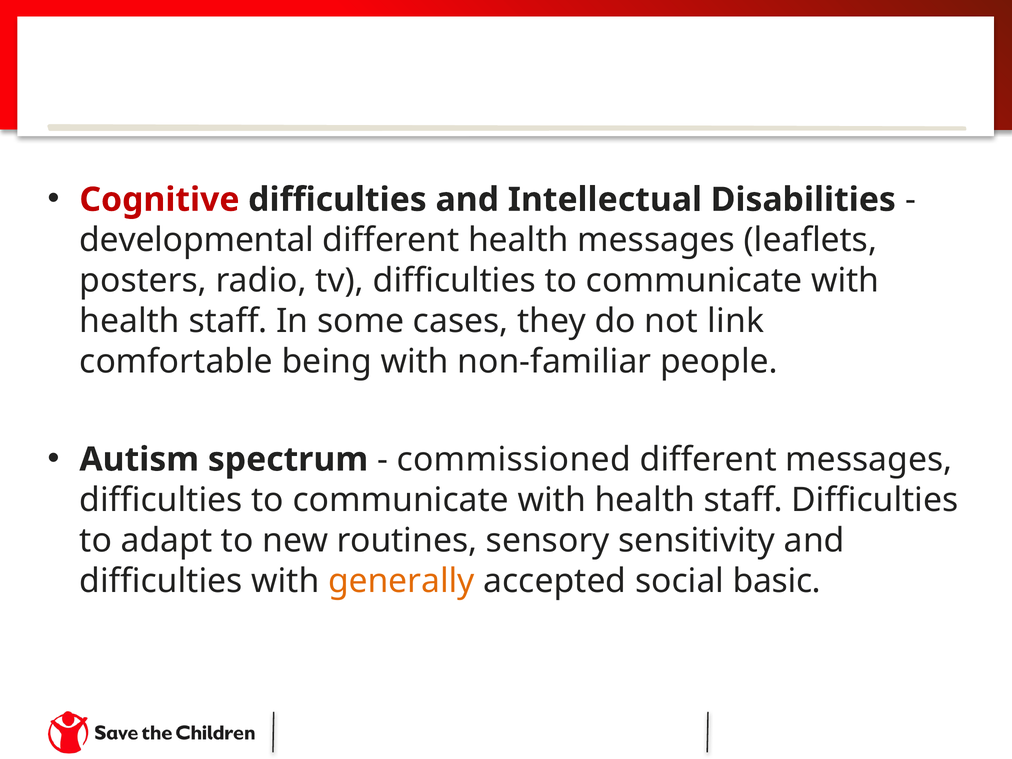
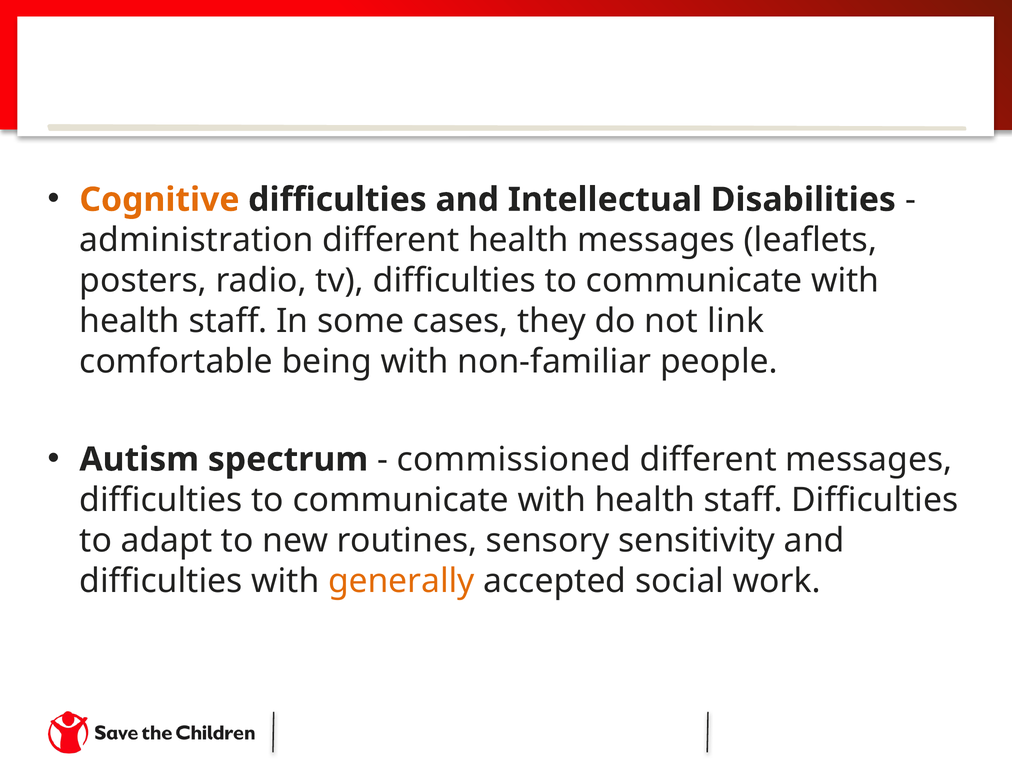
Cognitive colour: red -> orange
developmental: developmental -> administration
basic: basic -> work
